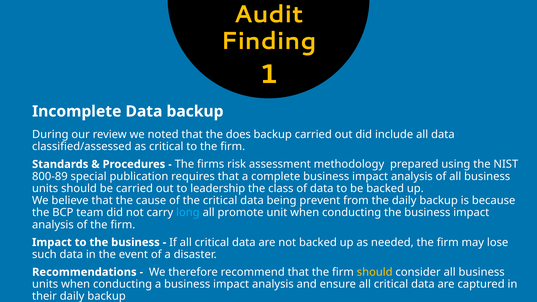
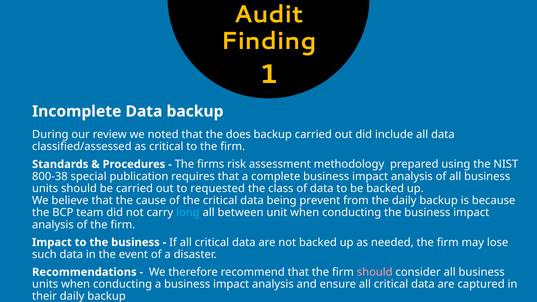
800-89: 800-89 -> 800-38
leadership: leadership -> requested
promote: promote -> between
should at (375, 272) colour: yellow -> pink
